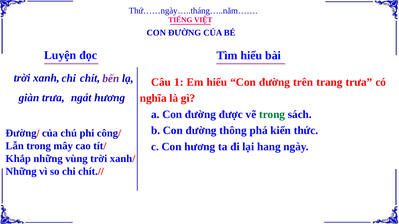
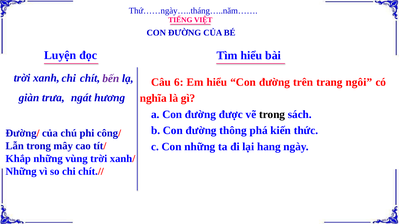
1: 1 -> 6
trang trưa: trưa -> ngôi
trong at (272, 114) colour: green -> black
Con hương: hương -> những
